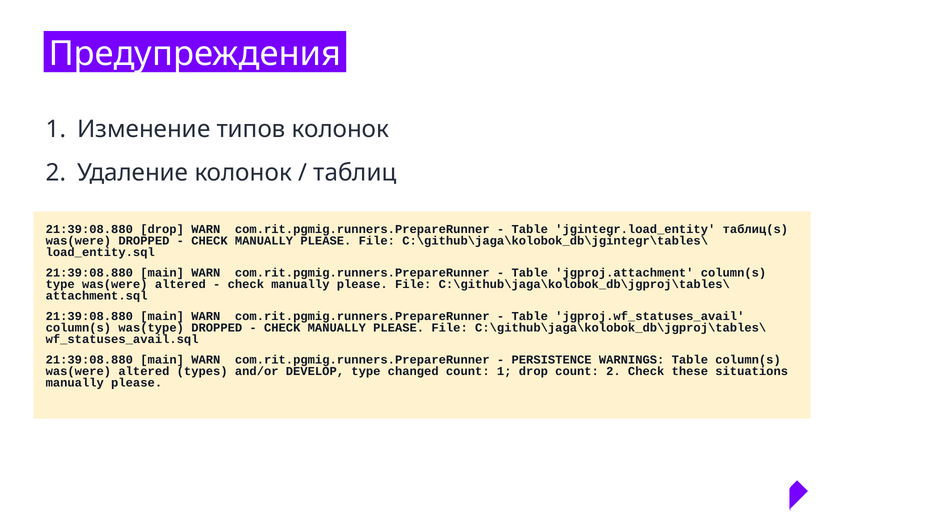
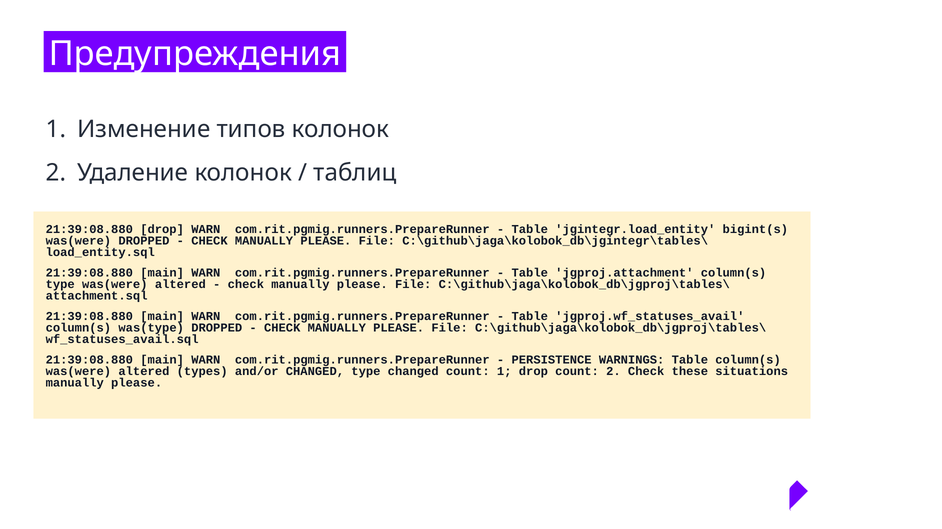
таблиц(s: таблиц(s -> bigint(s
and/or DEVELOP: DEVELOP -> CHANGED
